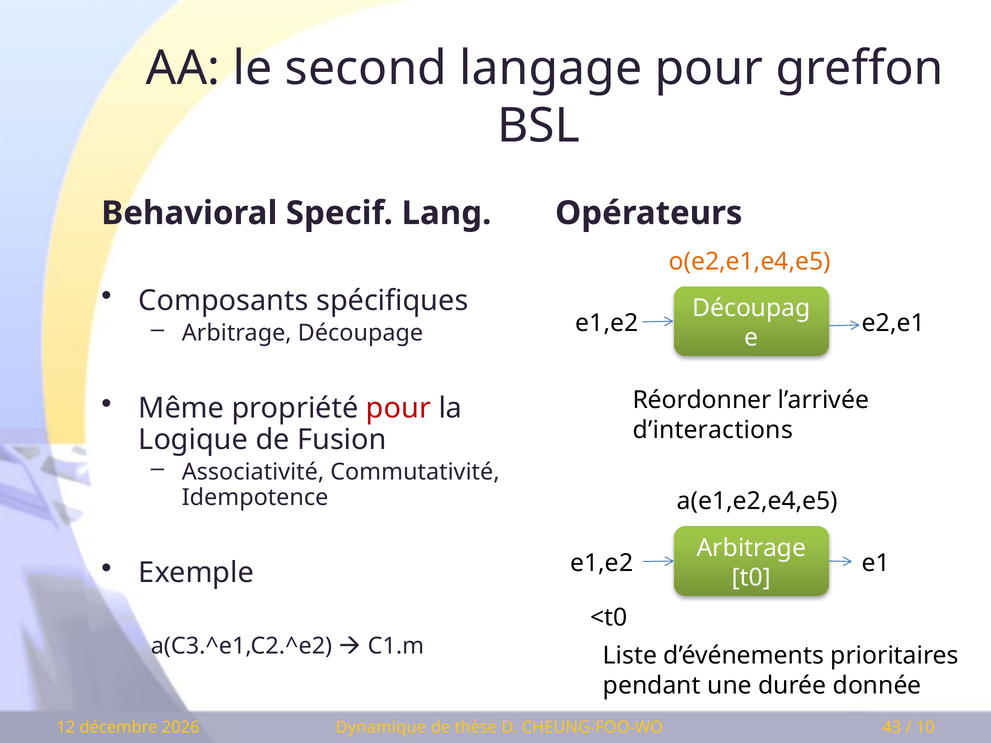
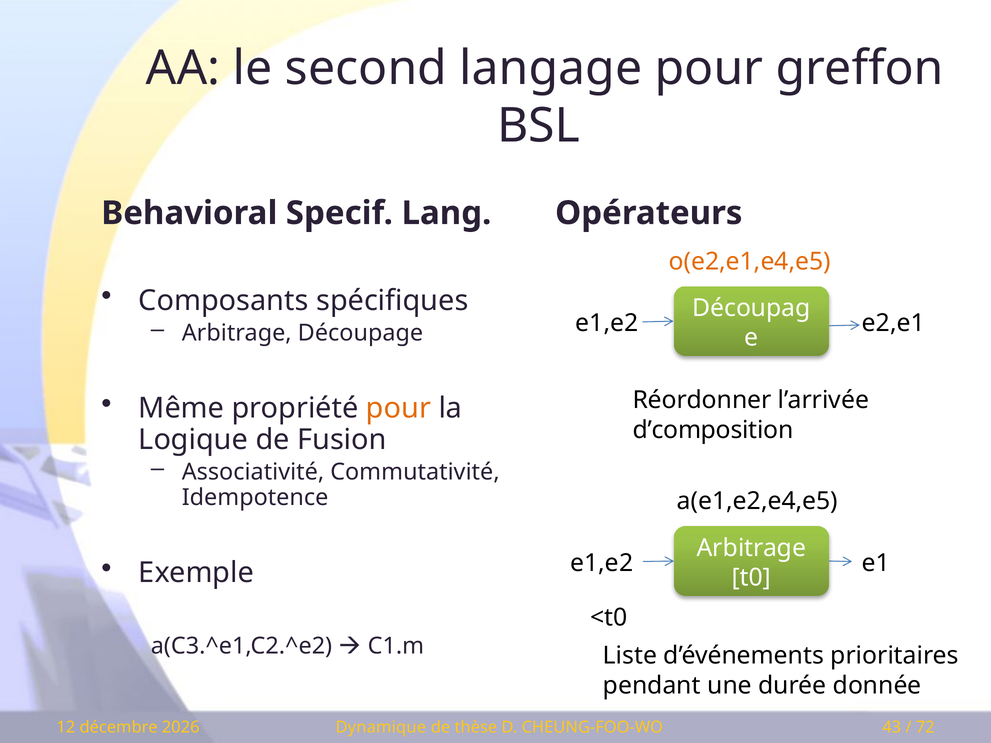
pour at (398, 409) colour: red -> orange
d’interactions: d’interactions -> d’composition
10: 10 -> 72
